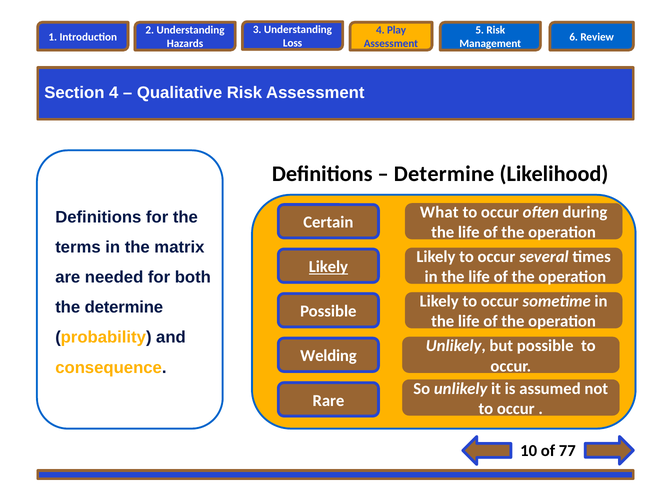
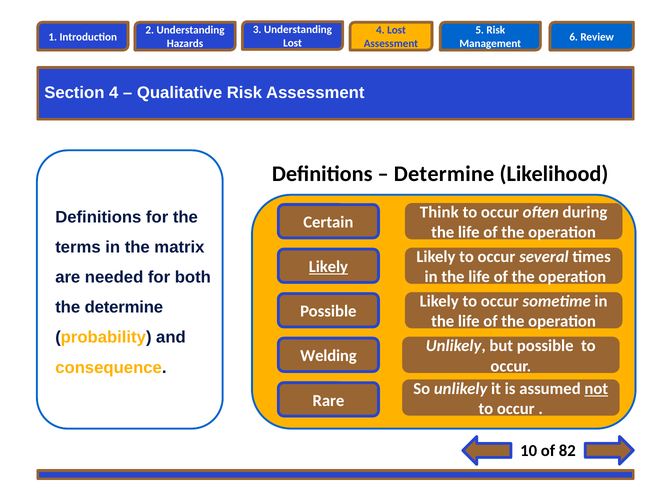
4 Play: Play -> Lost
Loss at (293, 43): Loss -> Lost
What: What -> Think
not underline: none -> present
77: 77 -> 82
